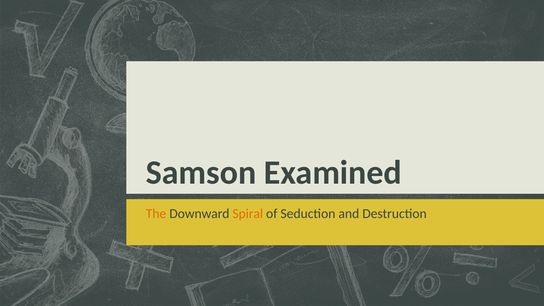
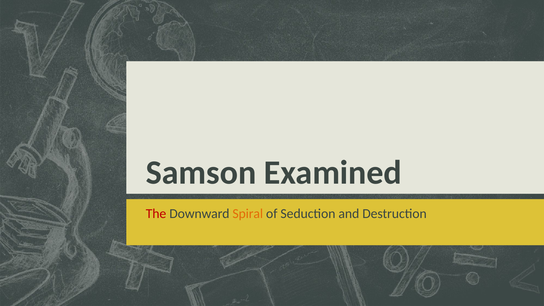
The colour: orange -> red
